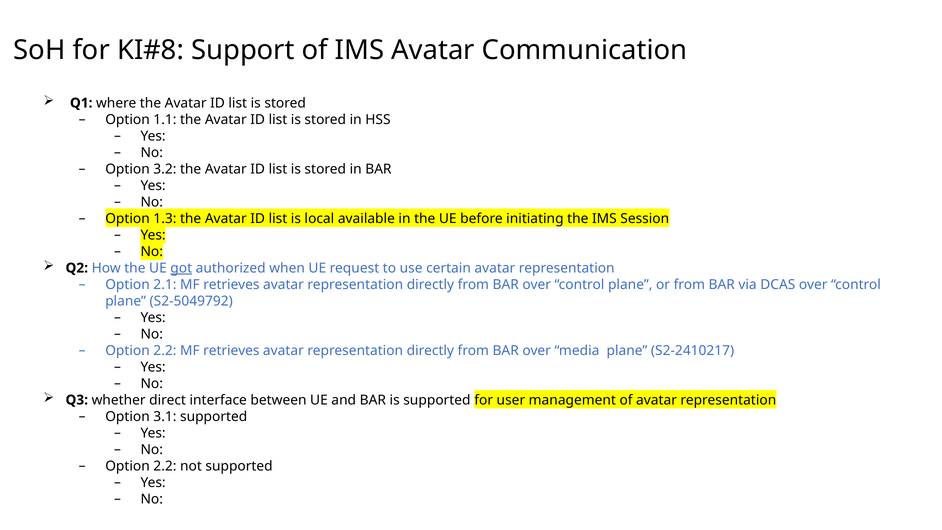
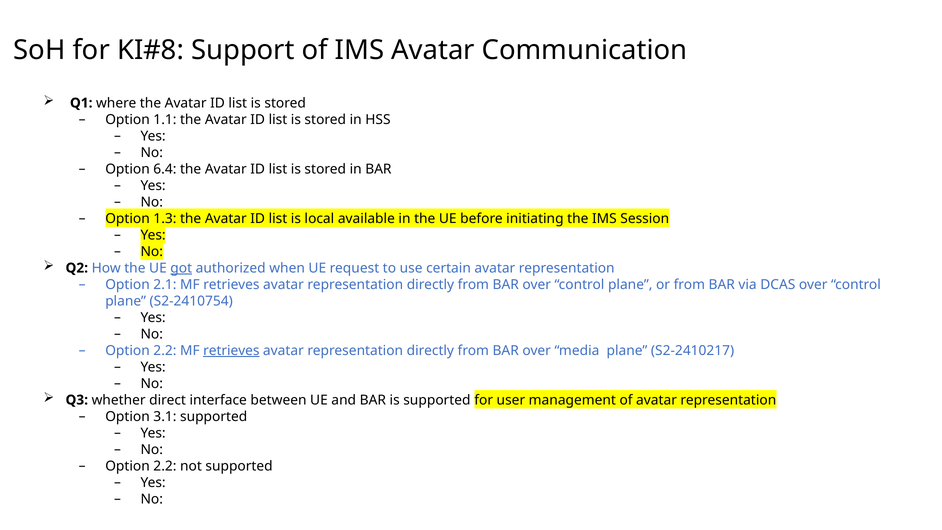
3.2: 3.2 -> 6.4
S2-5049792: S2-5049792 -> S2-2410754
retrieves at (231, 350) underline: none -> present
